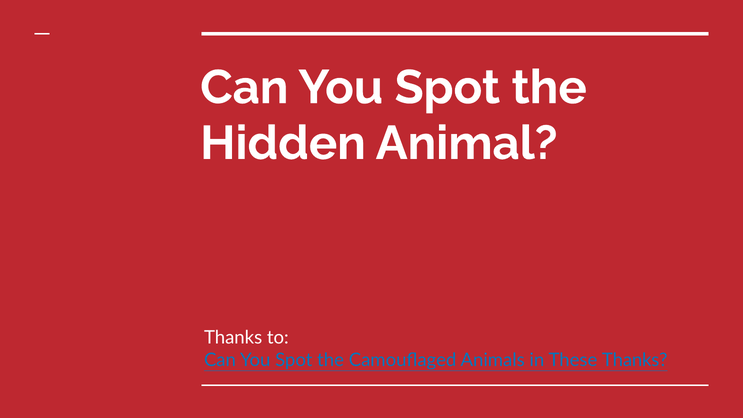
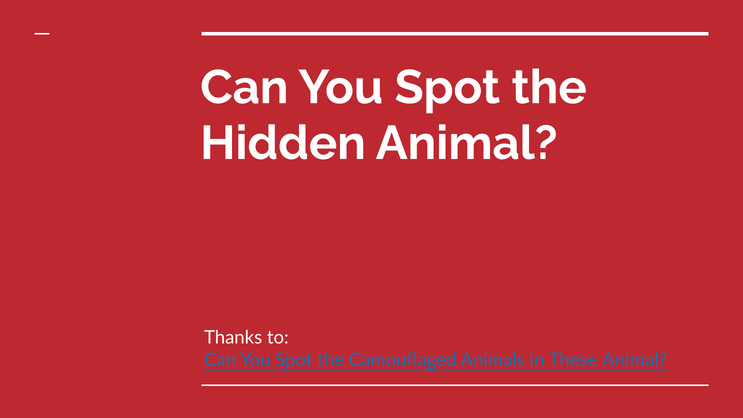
These Thanks: Thanks -> Animal
